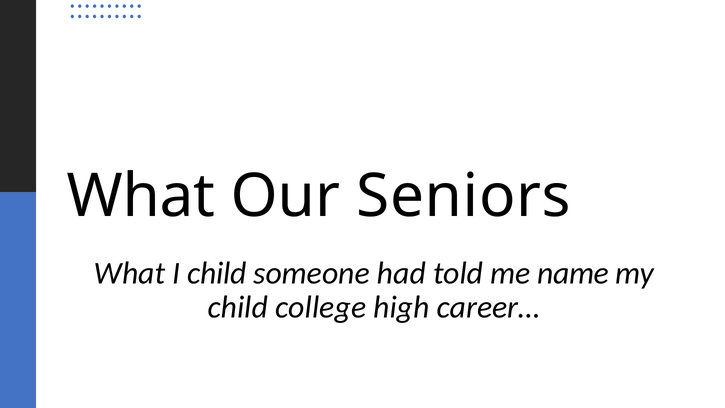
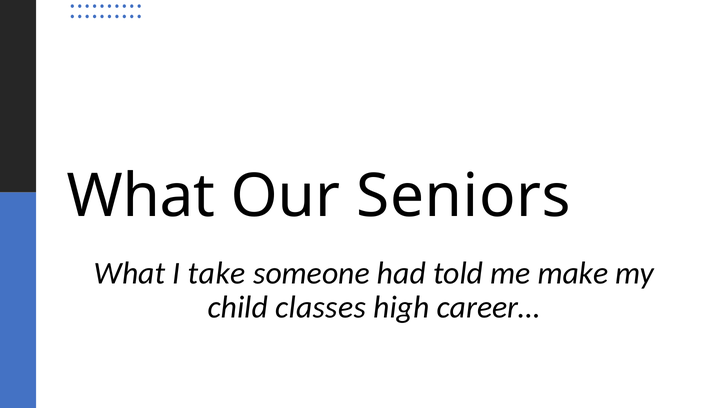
I child: child -> take
name: name -> make
college: college -> classes
